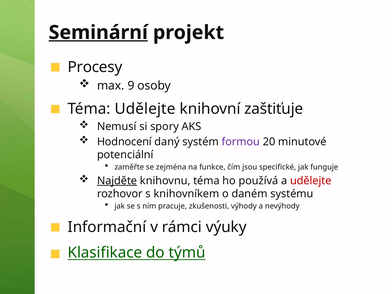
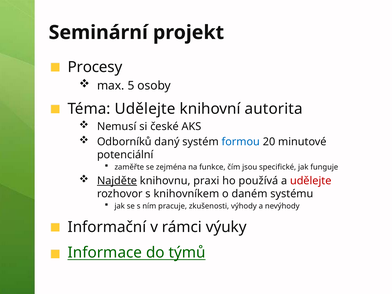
Seminární underline: present -> none
9: 9 -> 5
zaštiťuje: zaštiťuje -> autorita
spory: spory -> české
Hodnocení: Hodnocení -> Odborníků
formou colour: purple -> blue
knihovnu téma: téma -> praxi
Klasifikace: Klasifikace -> Informace
